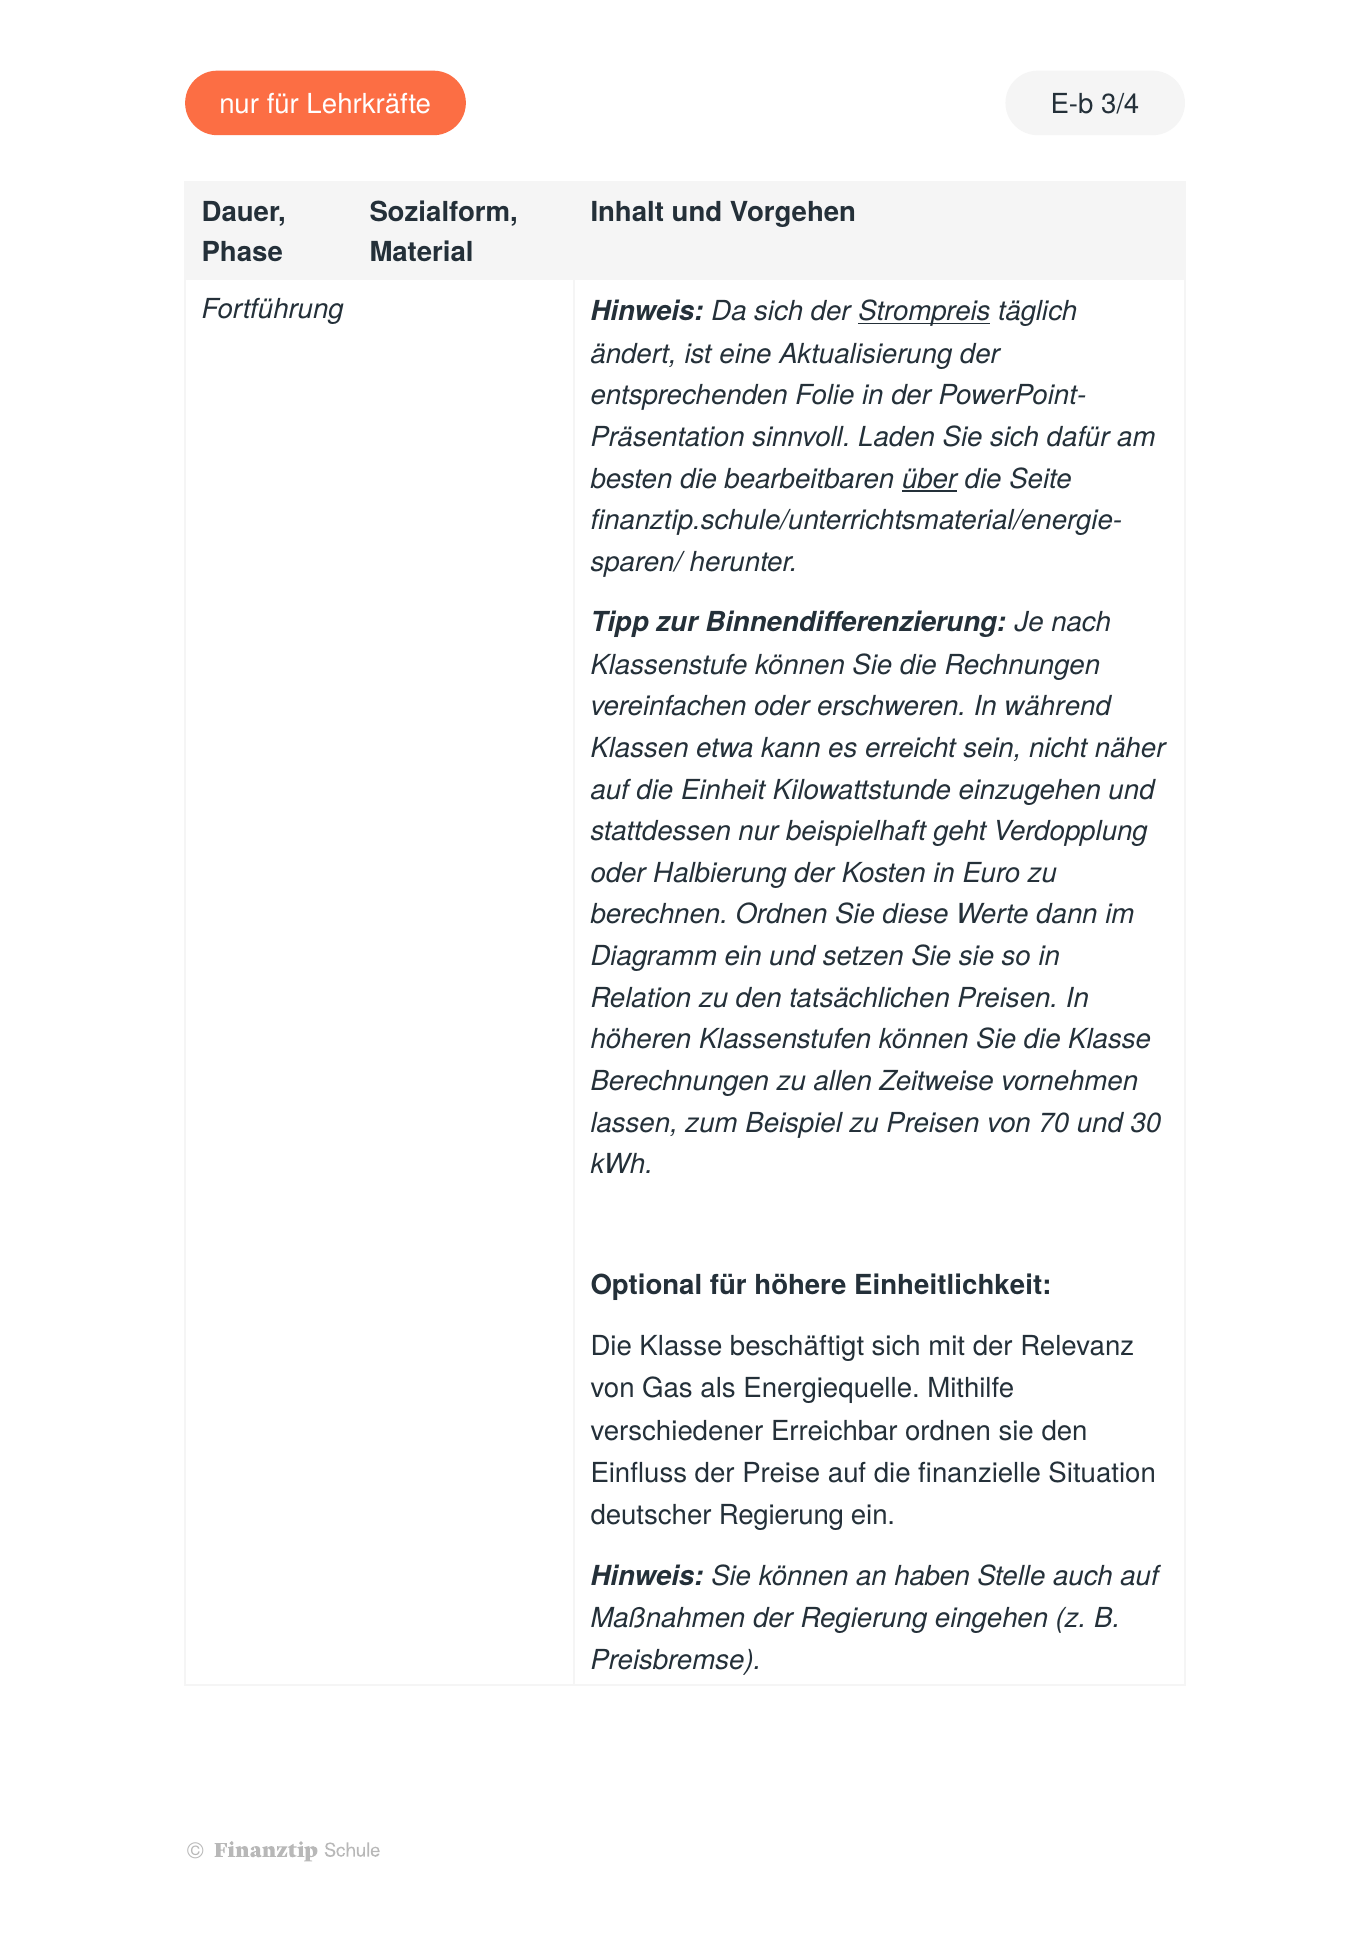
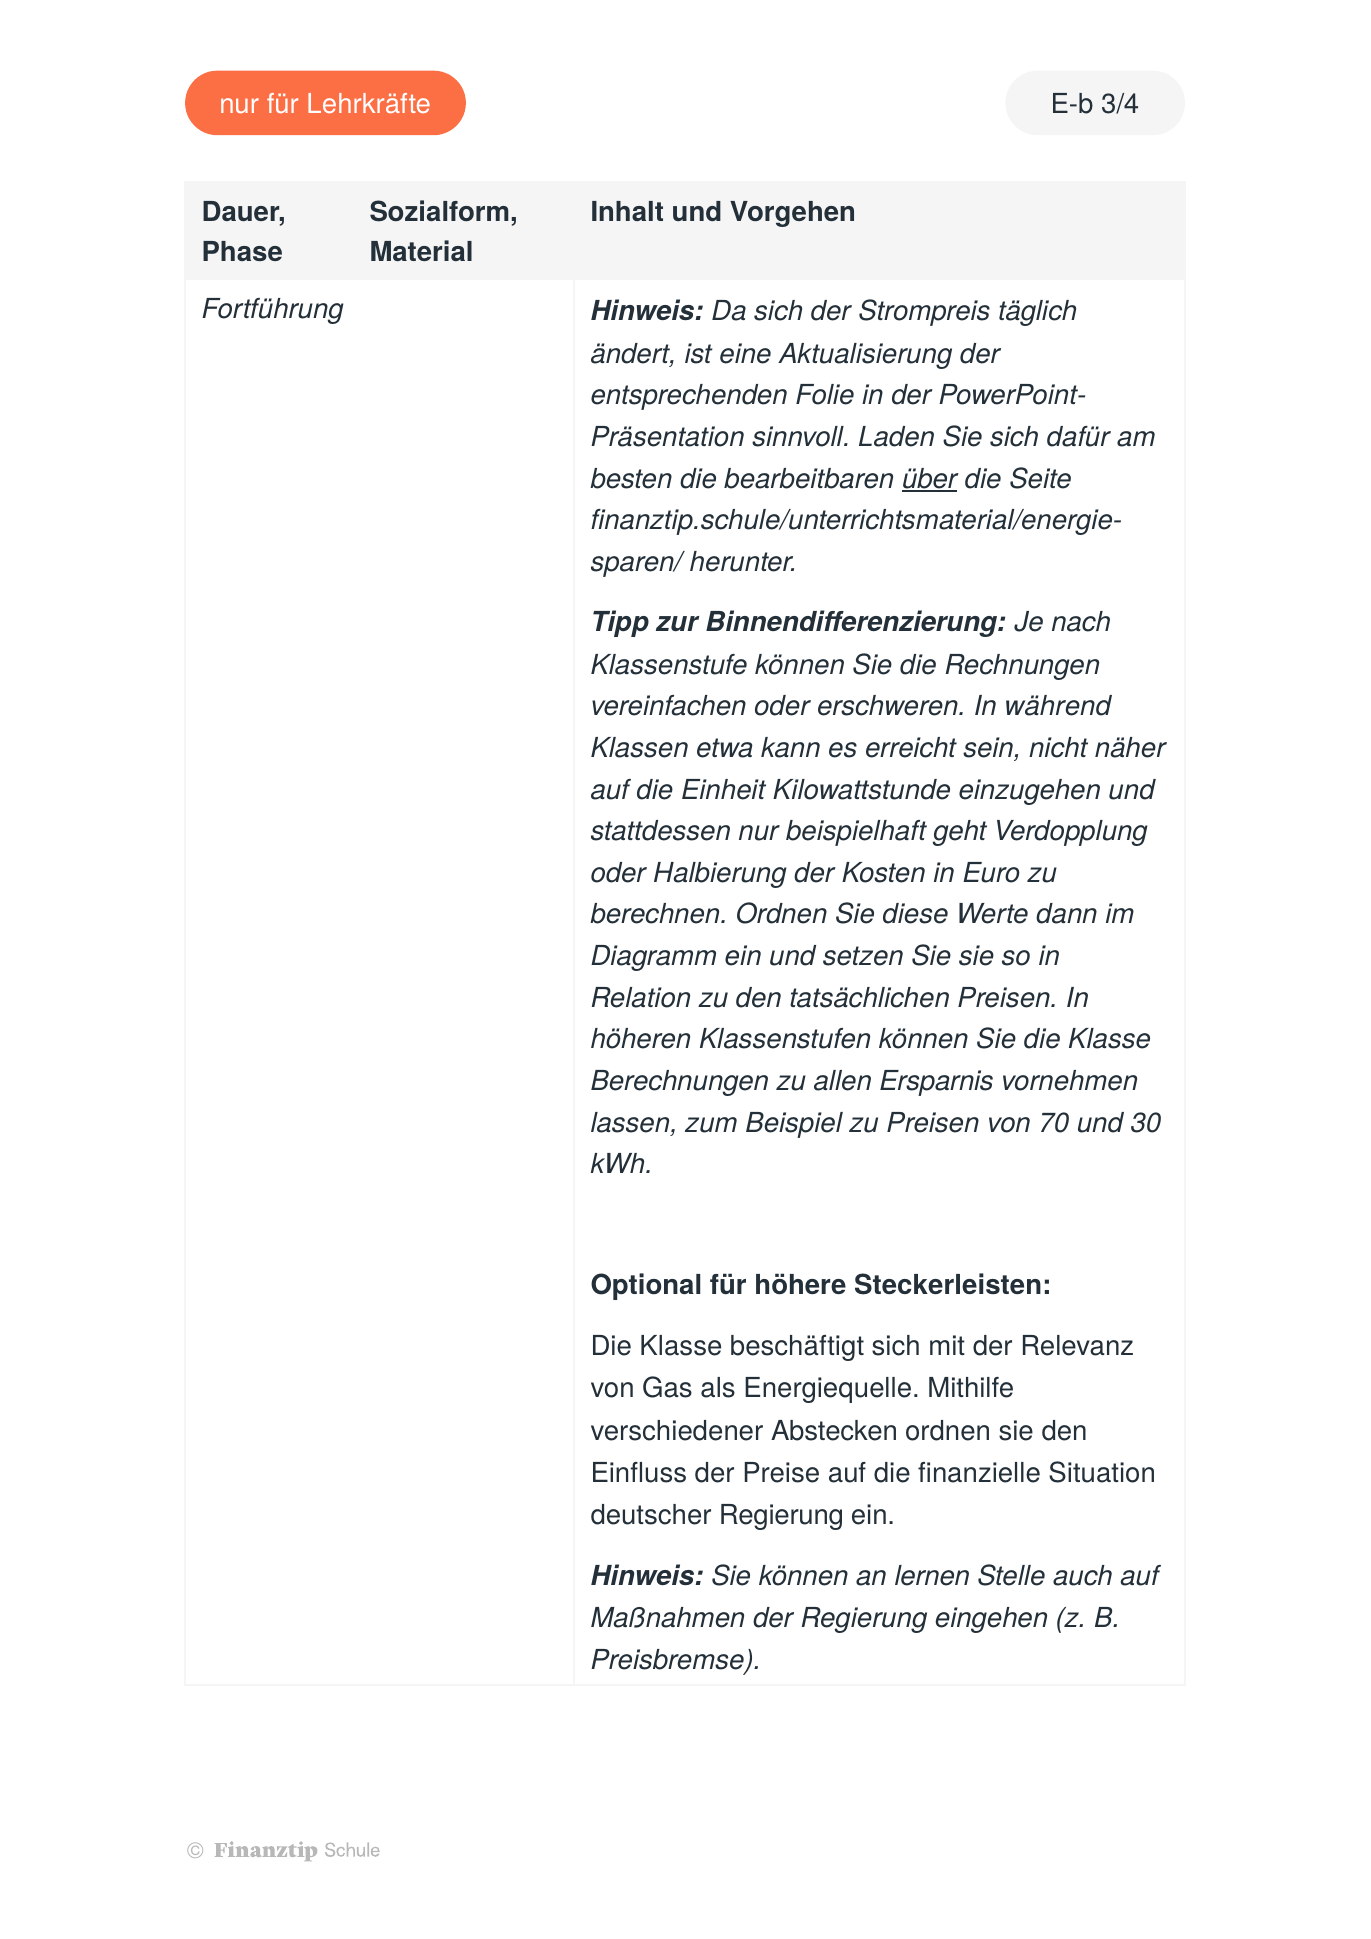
Strompreis underline: present -> none
Zeitweise: Zeitweise -> Ersparnis
Einheitlichkeit: Einheitlichkeit -> Steckerleisten
Erreichbar: Erreichbar -> Abstecken
haben: haben -> lernen
